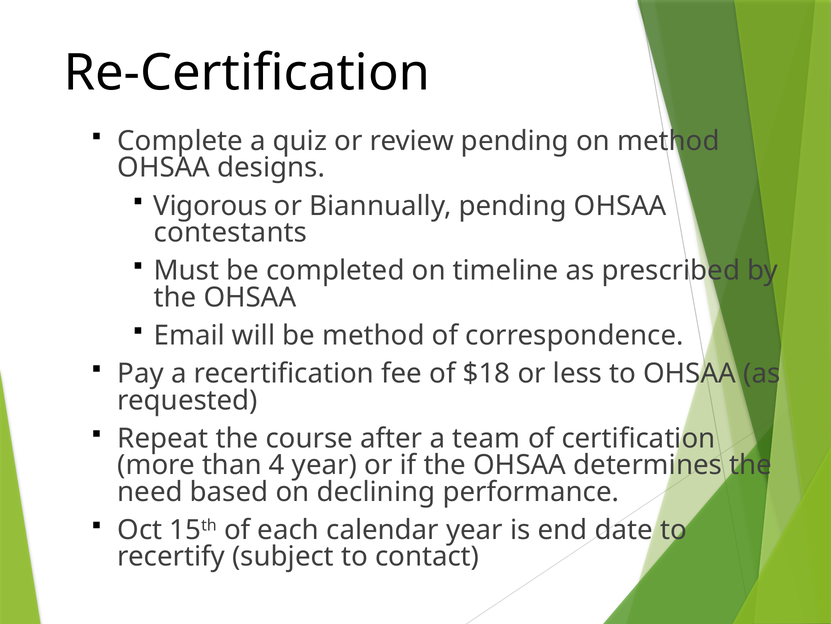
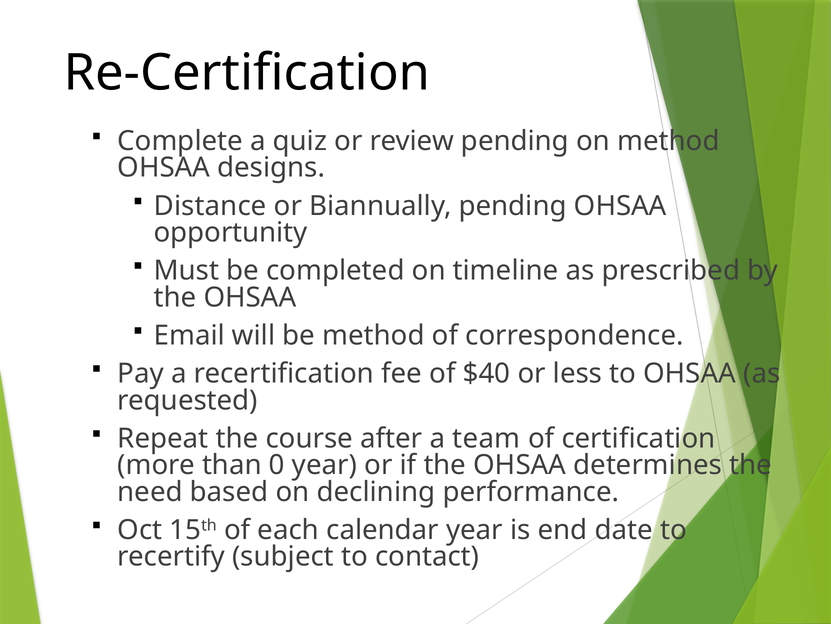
Vigorous: Vigorous -> Distance
contestants: contestants -> opportunity
$18: $18 -> $40
4: 4 -> 0
